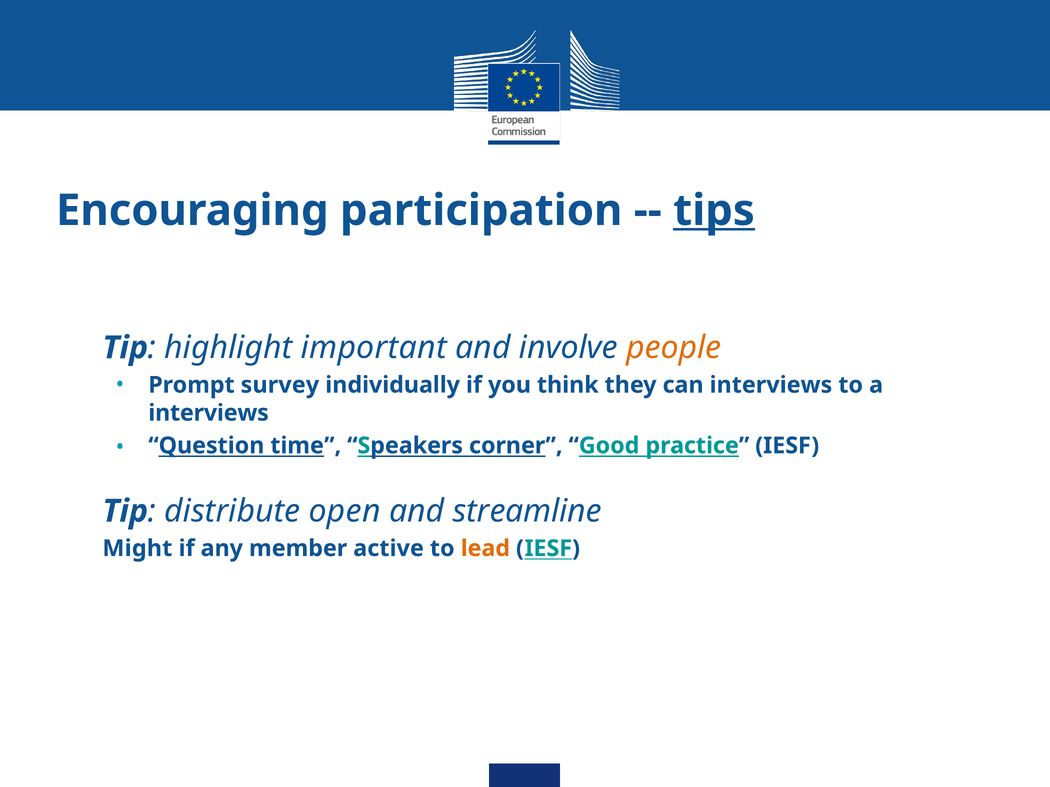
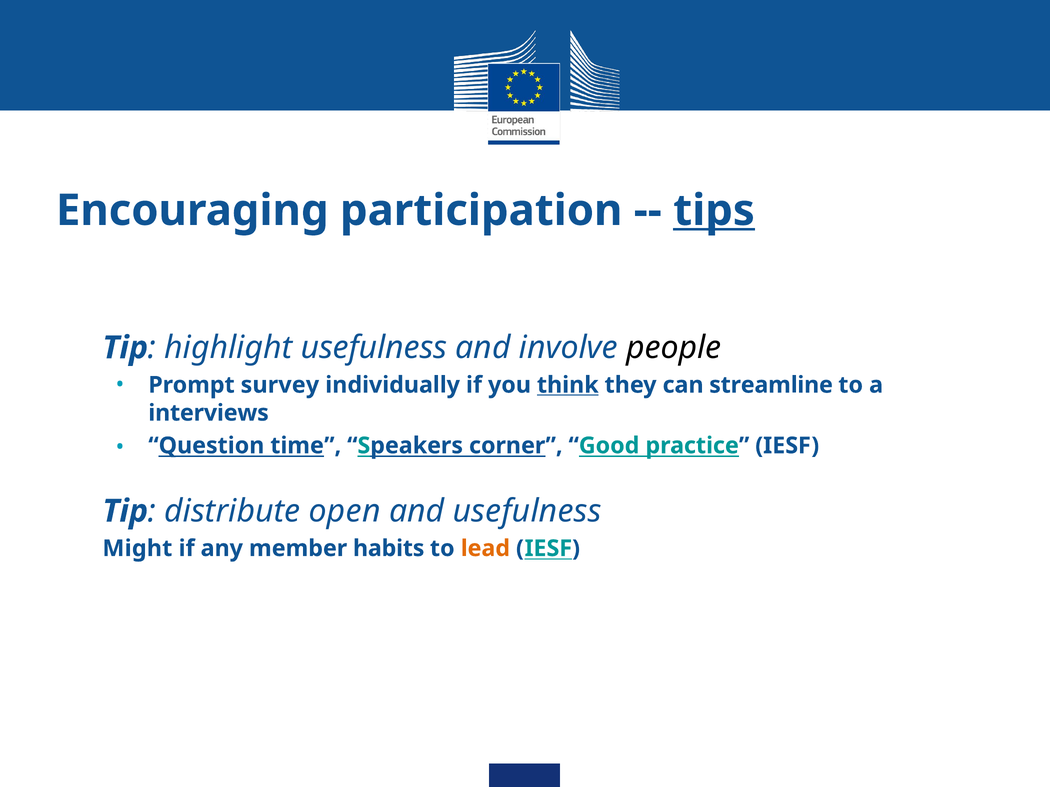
highlight important: important -> usefulness
people colour: orange -> black
think underline: none -> present
can interviews: interviews -> streamline
and streamline: streamline -> usefulness
active: active -> habits
